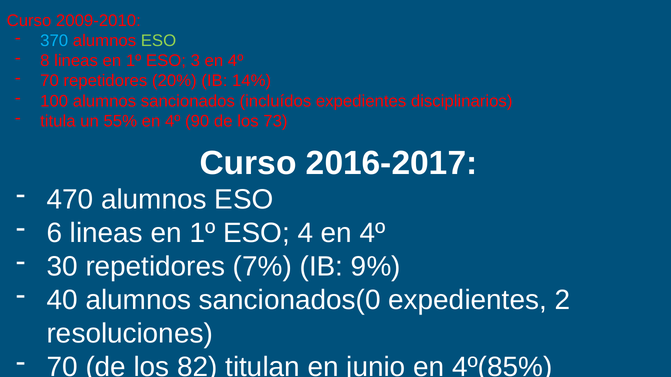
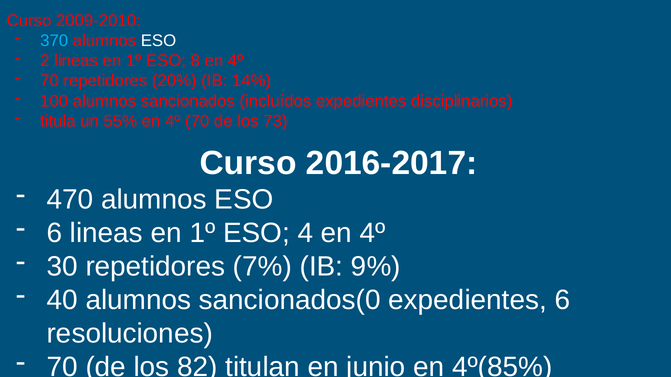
ESO at (159, 41) colour: light green -> white
8: 8 -> 2
3: 3 -> 8
4º 90: 90 -> 70
expedientes 2: 2 -> 6
